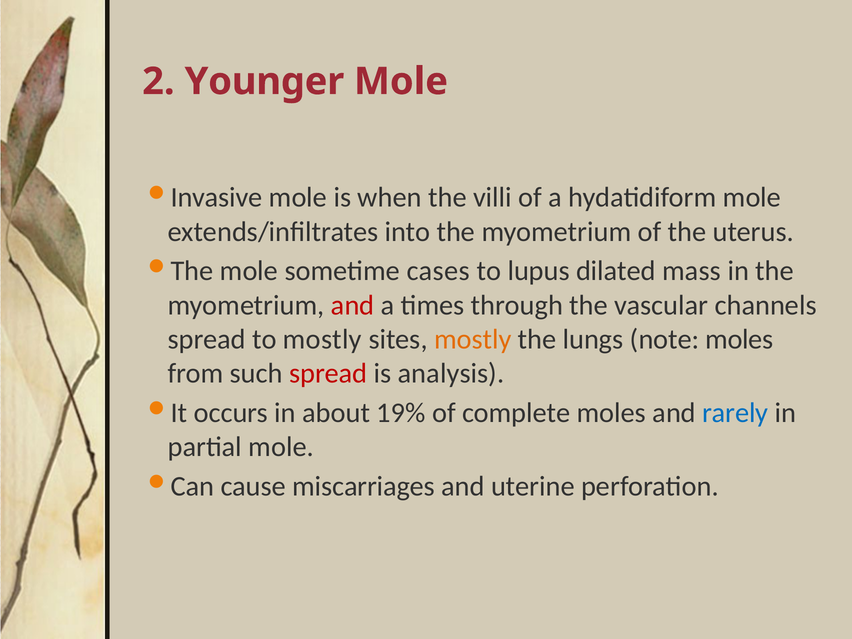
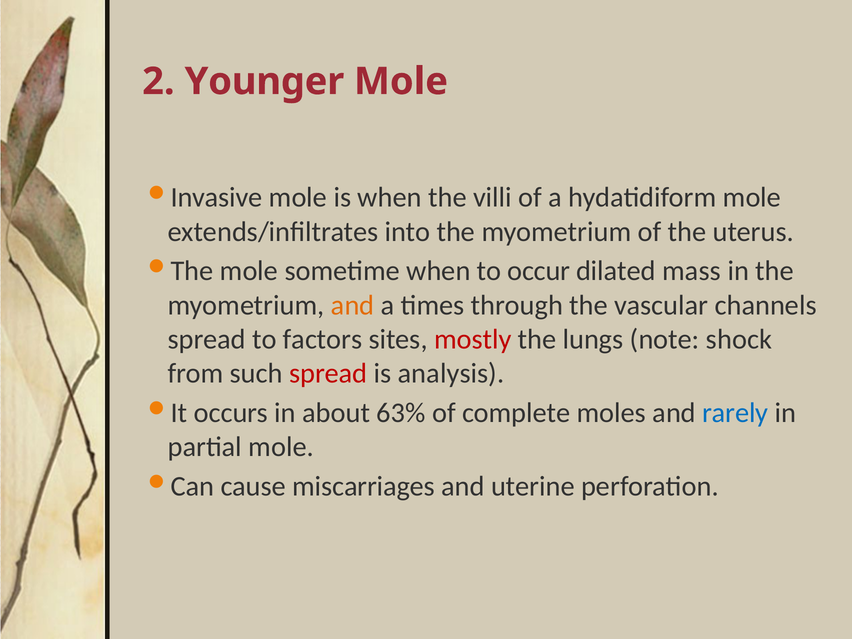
sometime cases: cases -> when
lupus: lupus -> occur
and at (353, 305) colour: red -> orange
to mostly: mostly -> factors
mostly at (473, 339) colour: orange -> red
note moles: moles -> shock
19%: 19% -> 63%
